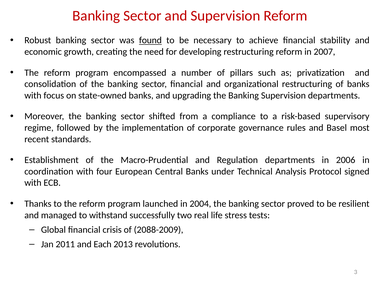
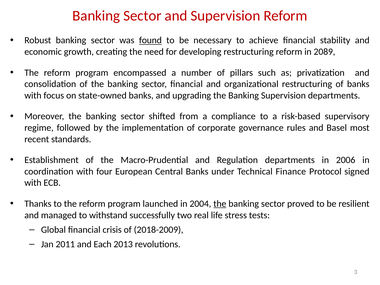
2007: 2007 -> 2089
Analysis: Analysis -> Finance
the at (220, 204) underline: none -> present
2088-2009: 2088-2009 -> 2018-2009
